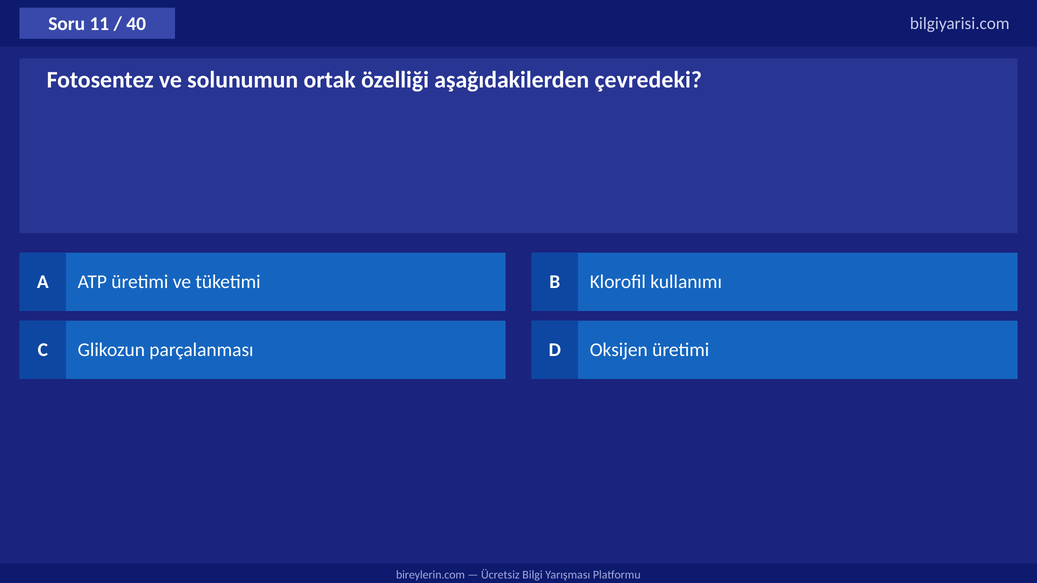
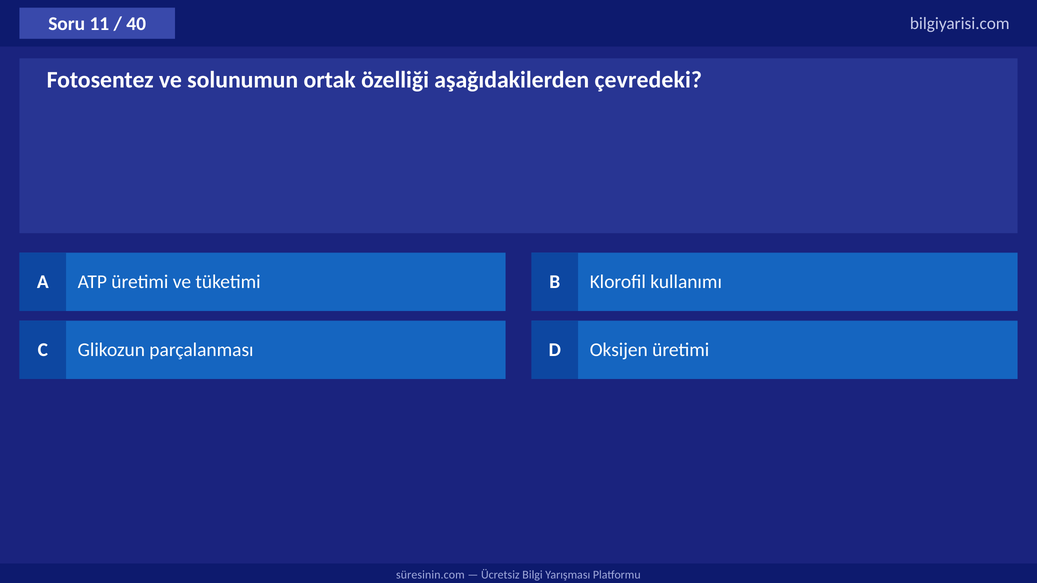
bireylerin.com: bireylerin.com -> süresinin.com
